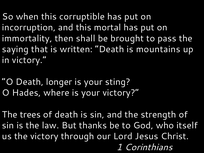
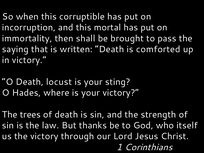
mountains: mountains -> comforted
longer: longer -> locust
